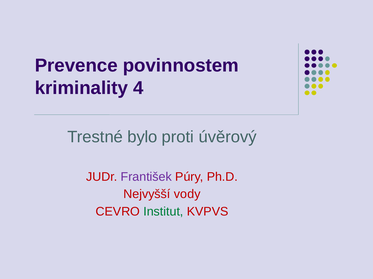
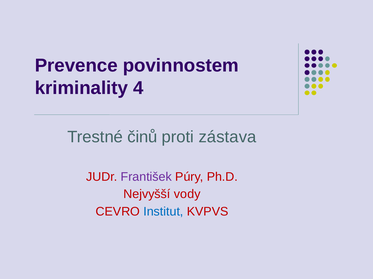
bylo: bylo -> činů
úvěrový: úvěrový -> zástava
Institut colour: green -> blue
